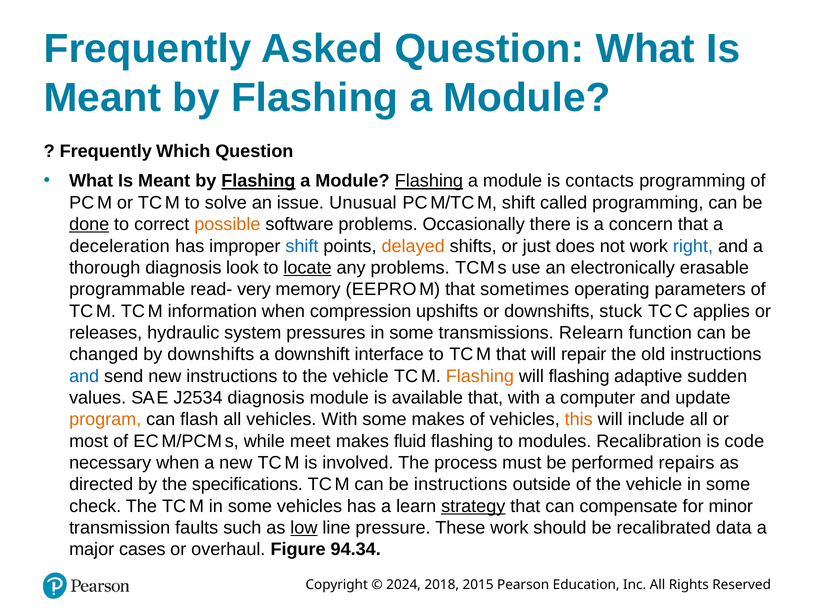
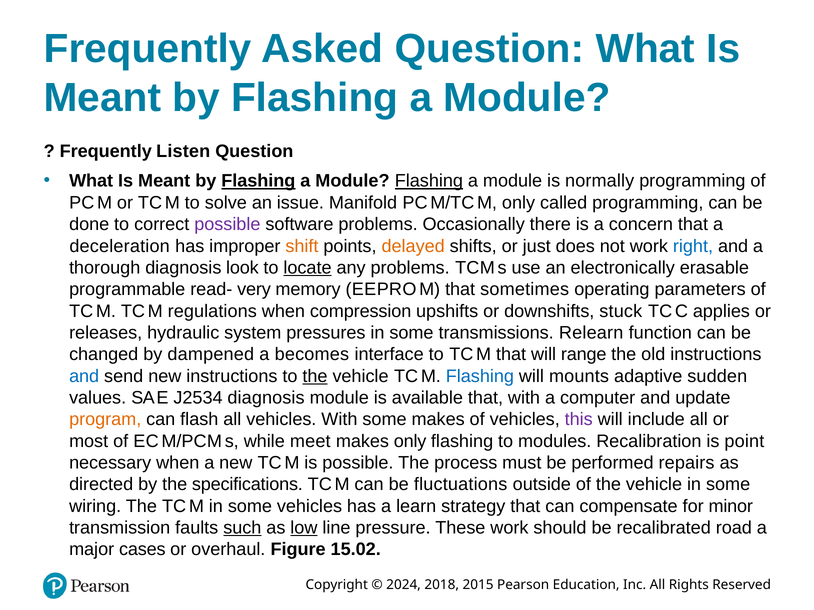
Which: Which -> Listen
contacts: contacts -> normally
Unusual: Unusual -> Manifold
M shift: shift -> only
done underline: present -> none
possible at (227, 225) colour: orange -> purple
shift at (302, 246) colour: blue -> orange
information: information -> regulations
by downshifts: downshifts -> dampened
downshift: downshift -> becomes
repair: repair -> range
the at (315, 376) underline: none -> present
Flashing at (480, 376) colour: orange -> blue
will flashing: flashing -> mounts
this colour: orange -> purple
makes fluid: fluid -> only
code: code -> point
is involved: involved -> possible
be instructions: instructions -> fluctuations
check: check -> wiring
strategy underline: present -> none
such underline: none -> present
data: data -> road
94.34: 94.34 -> 15.02
